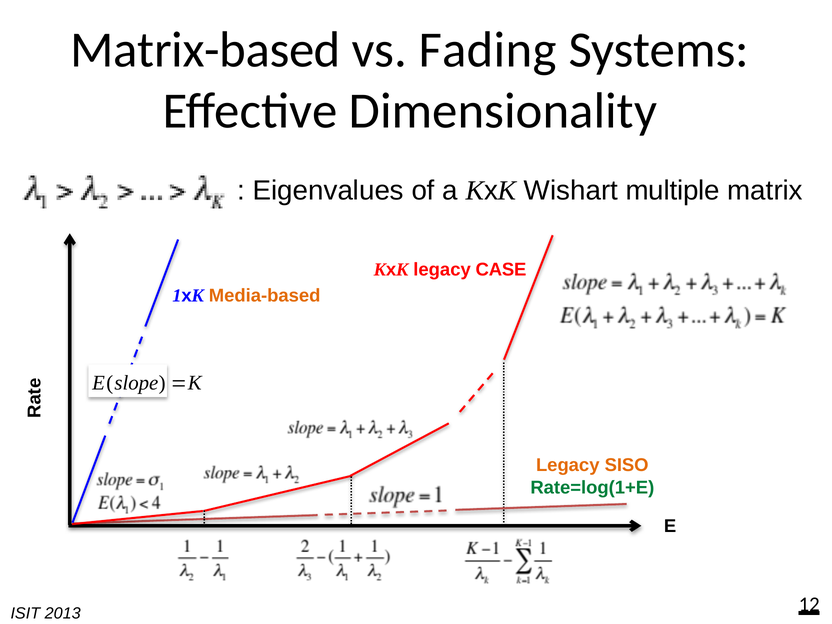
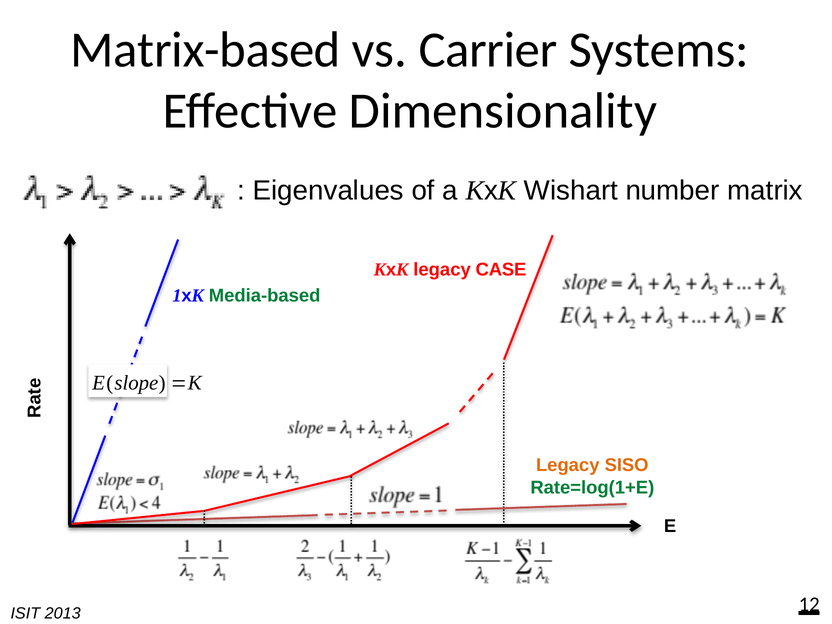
Fading: Fading -> Carrier
multiple: multiple -> number
Media-based colour: orange -> green
